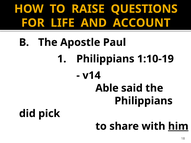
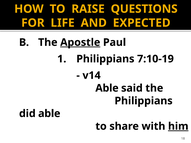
ACCOUNT: ACCOUNT -> EXPECTED
Apostle underline: none -> present
1:10-19: 1:10-19 -> 7:10-19
did pick: pick -> able
